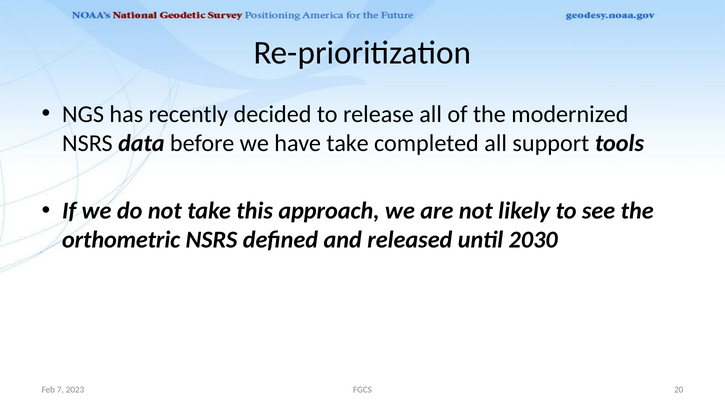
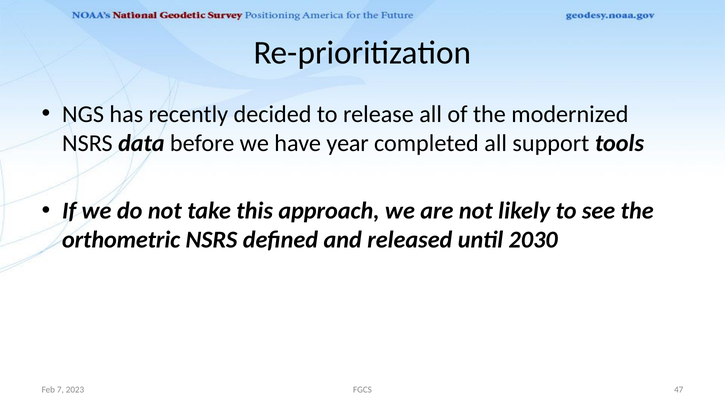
have take: take -> year
20: 20 -> 47
